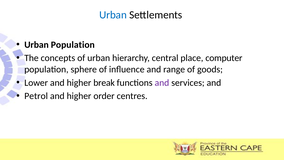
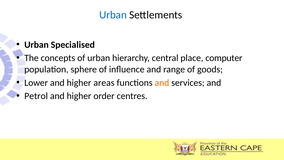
Urban Population: Population -> Specialised
break: break -> areas
and at (162, 83) colour: purple -> orange
